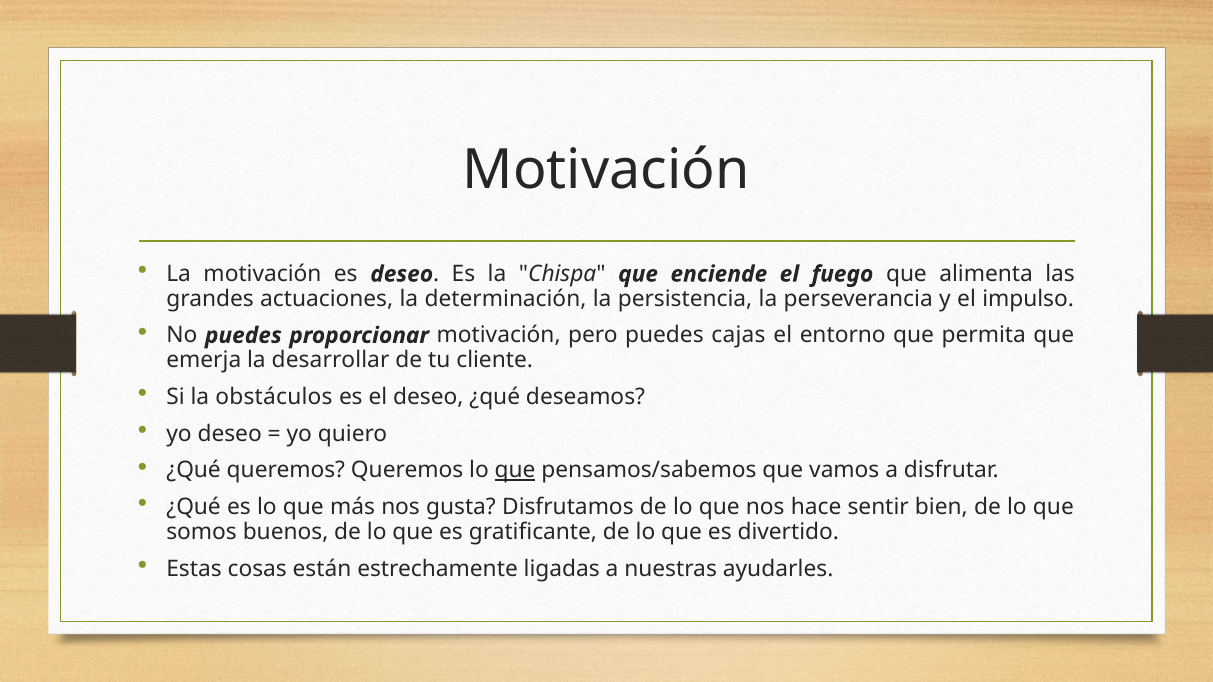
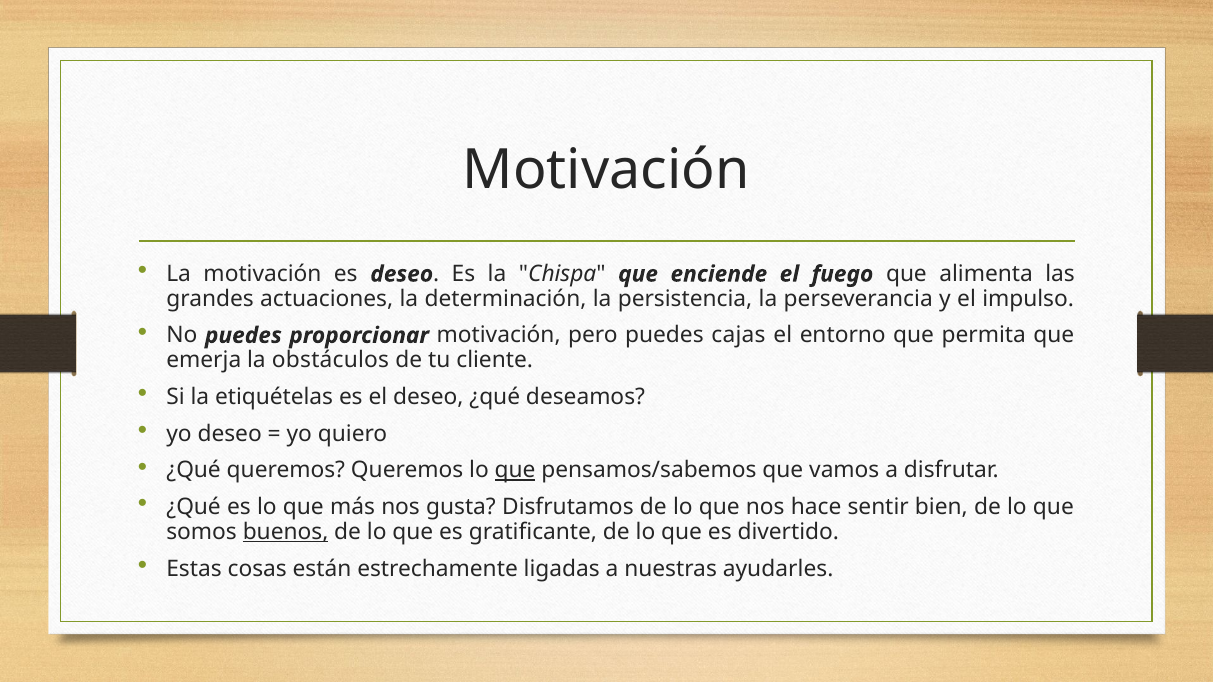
desarrollar: desarrollar -> obstáculos
obstáculos: obstáculos -> etiquételas
buenos underline: none -> present
